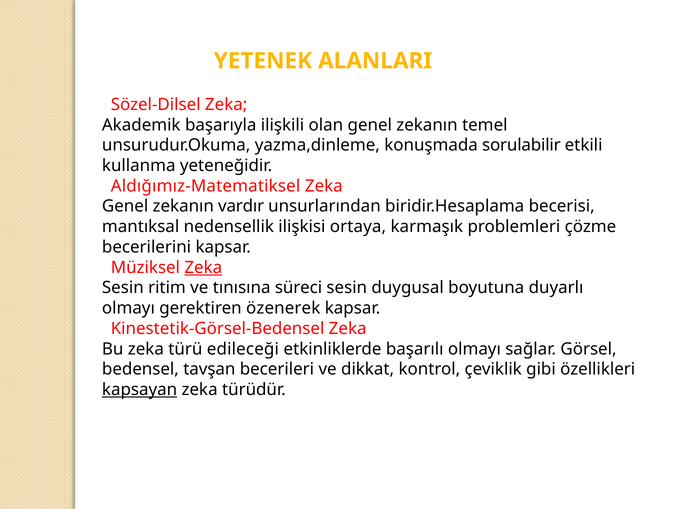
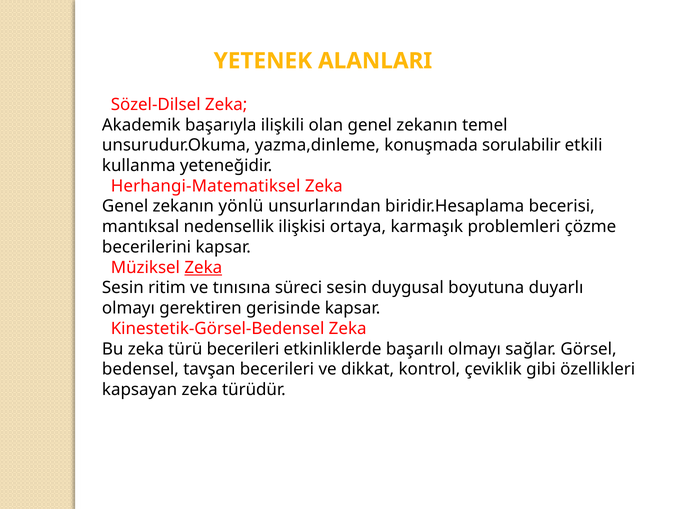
Aldığımız-Matematiksel: Aldığımız-Matematiksel -> Herhangi-Matematiksel
vardır: vardır -> yönlü
özenerek: özenerek -> gerisinde
türü edileceği: edileceği -> becerileri
kapsayan underline: present -> none
